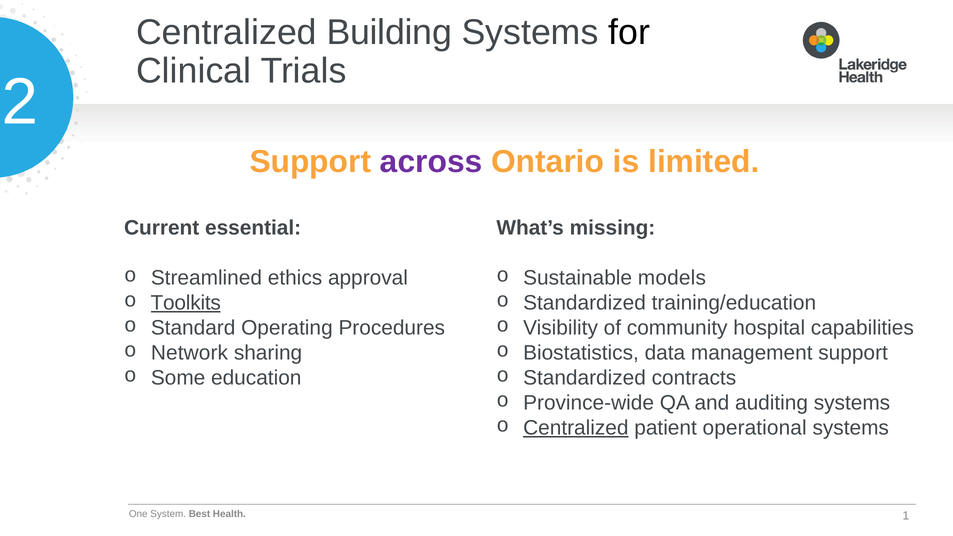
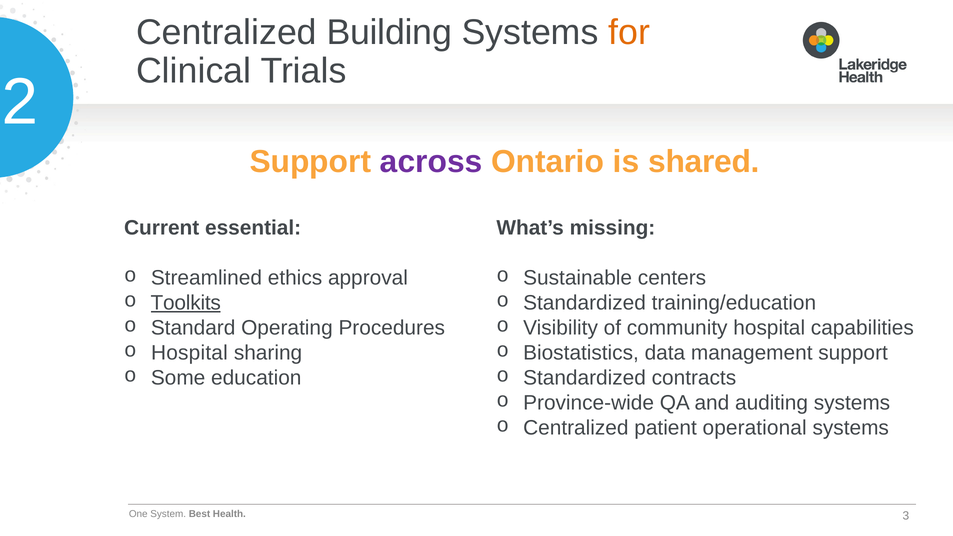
for colour: black -> orange
limited: limited -> shared
models: models -> centers
Network at (189, 353): Network -> Hospital
Centralized at (576, 428) underline: present -> none
1: 1 -> 3
